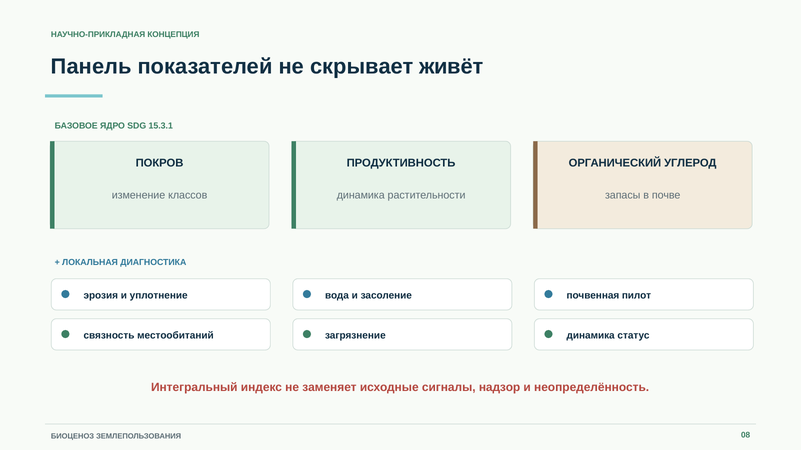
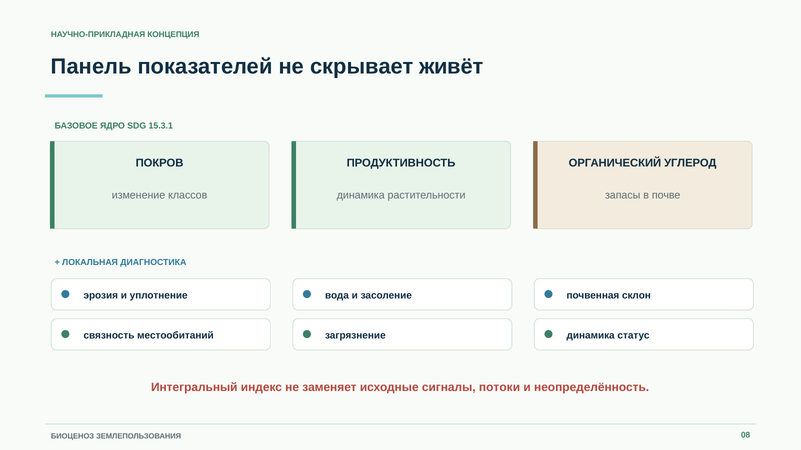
пилот: пилот -> склон
надзор: надзор -> потоки
